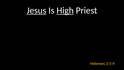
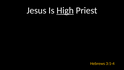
Jesus underline: present -> none
